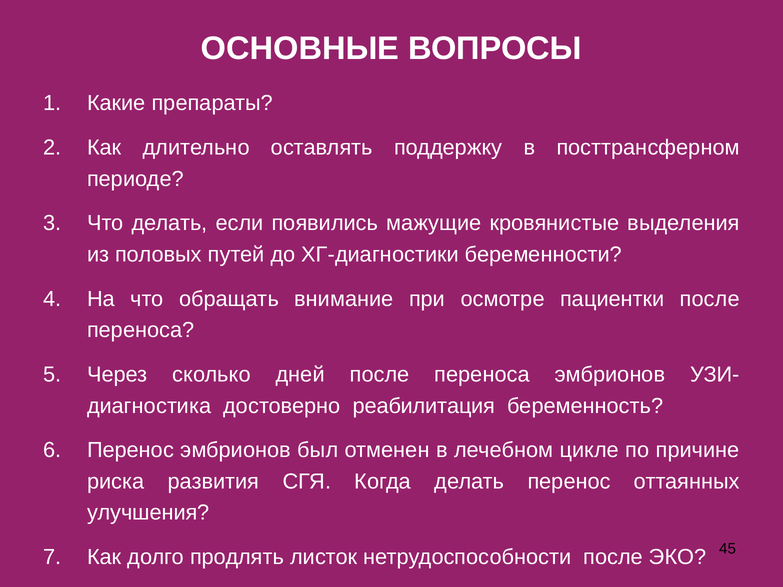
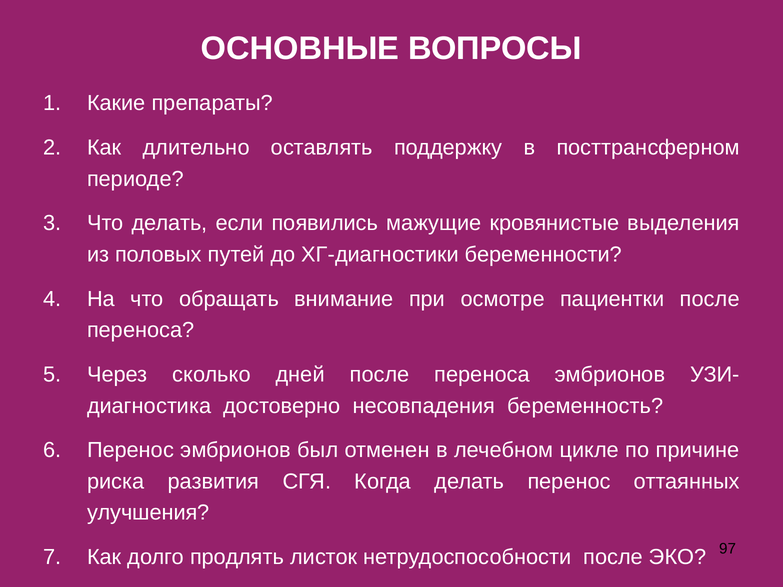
реабилитация: реабилитация -> несовпадения
45: 45 -> 97
